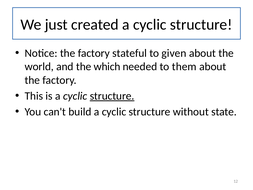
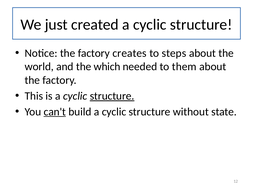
stateful: stateful -> creates
given: given -> steps
can't underline: none -> present
